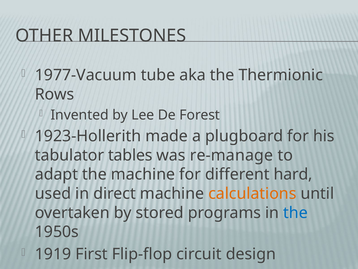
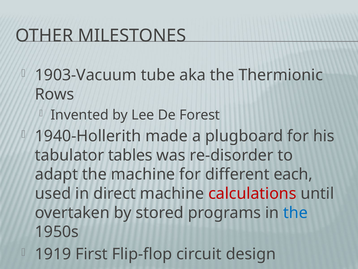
1977-Vacuum: 1977-Vacuum -> 1903-Vacuum
1923-Hollerith: 1923-Hollerith -> 1940-Hollerith
re-manage: re-manage -> re-disorder
hard: hard -> each
calculations colour: orange -> red
